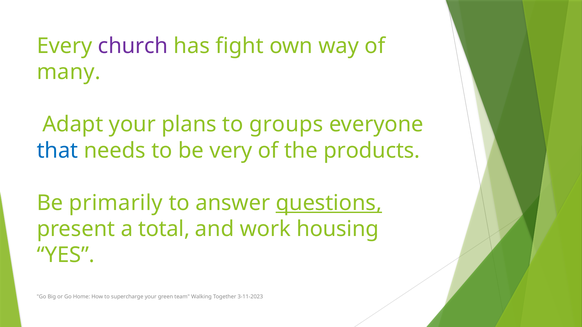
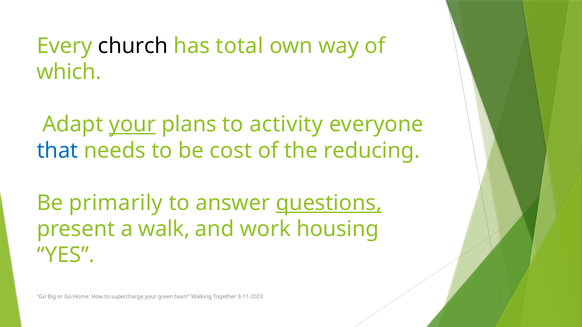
church colour: purple -> black
fight: fight -> total
many: many -> which
your at (132, 124) underline: none -> present
groups: groups -> activity
very: very -> cost
products: products -> reducing
total: total -> walk
